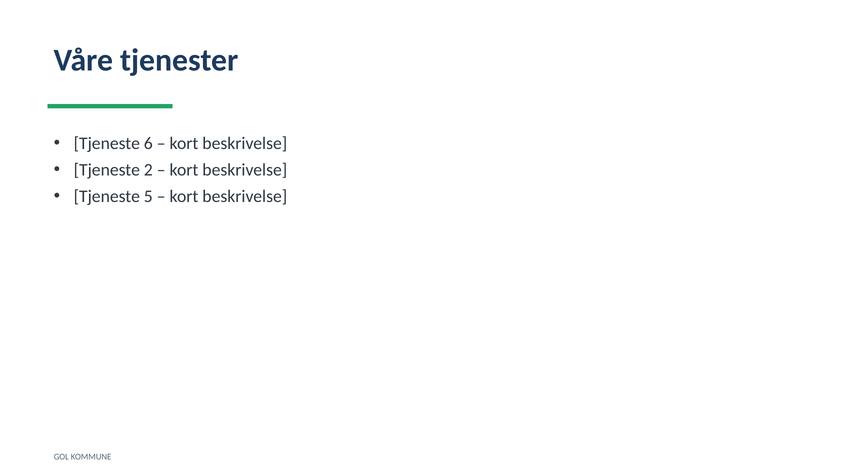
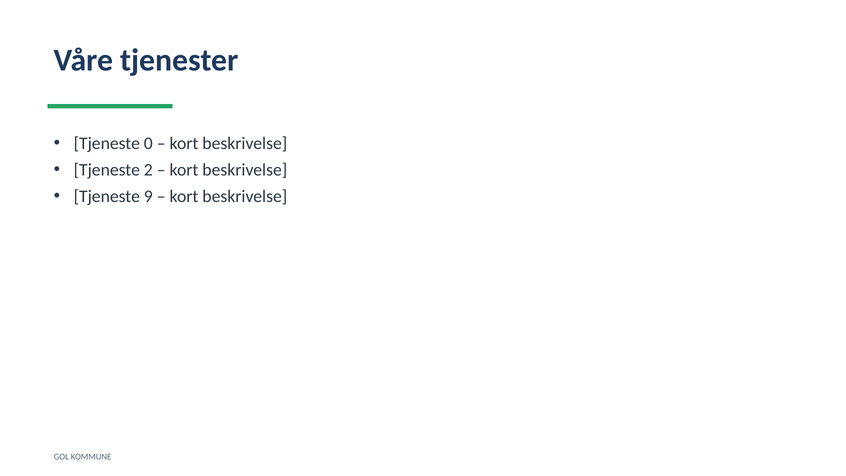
6: 6 -> 0
5: 5 -> 9
